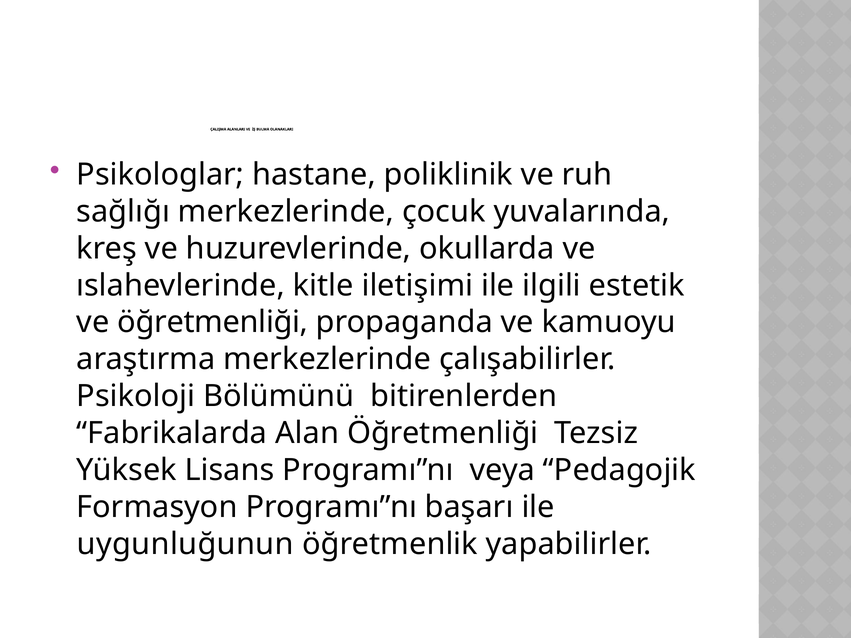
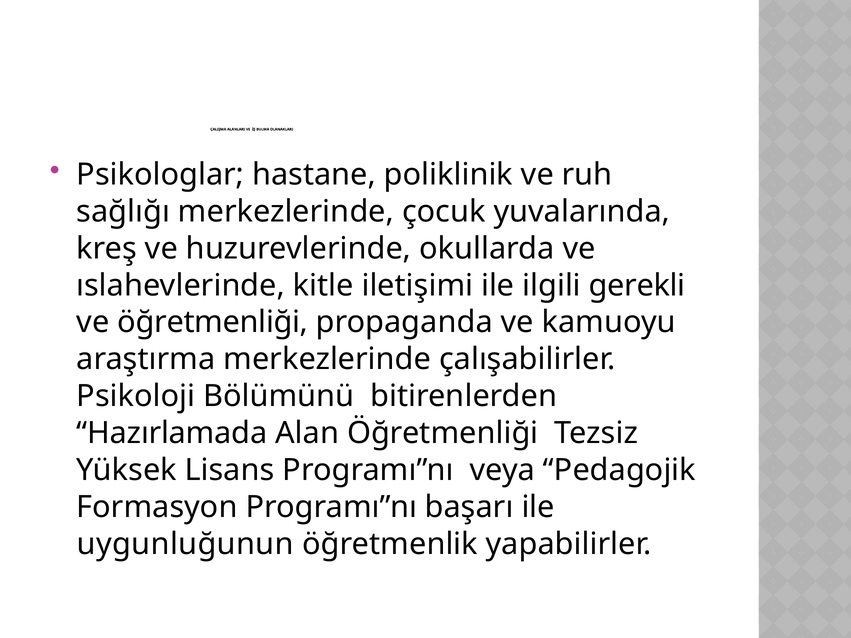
estetik: estetik -> gerekli
Fabrikalarda: Fabrikalarda -> Hazırlamada
